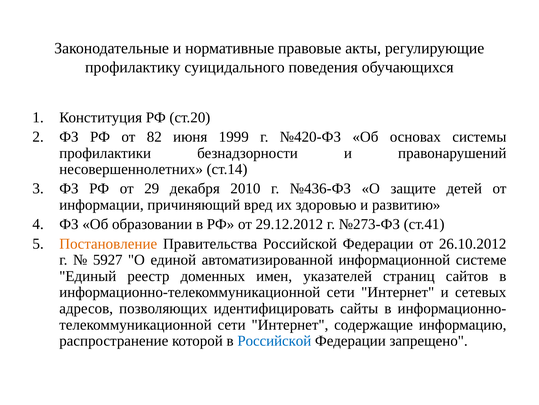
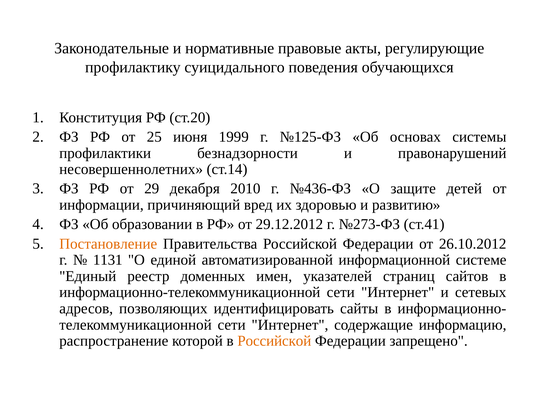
82: 82 -> 25
№420-ФЗ: №420-ФЗ -> №125-ФЗ
5927: 5927 -> 1131
Российской at (274, 340) colour: blue -> orange
